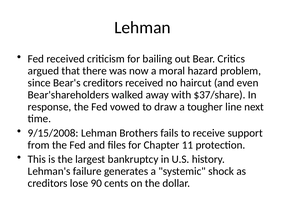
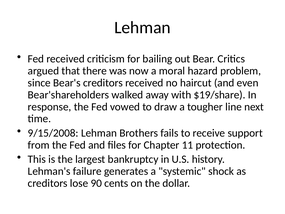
$37/share: $37/share -> $19/share
